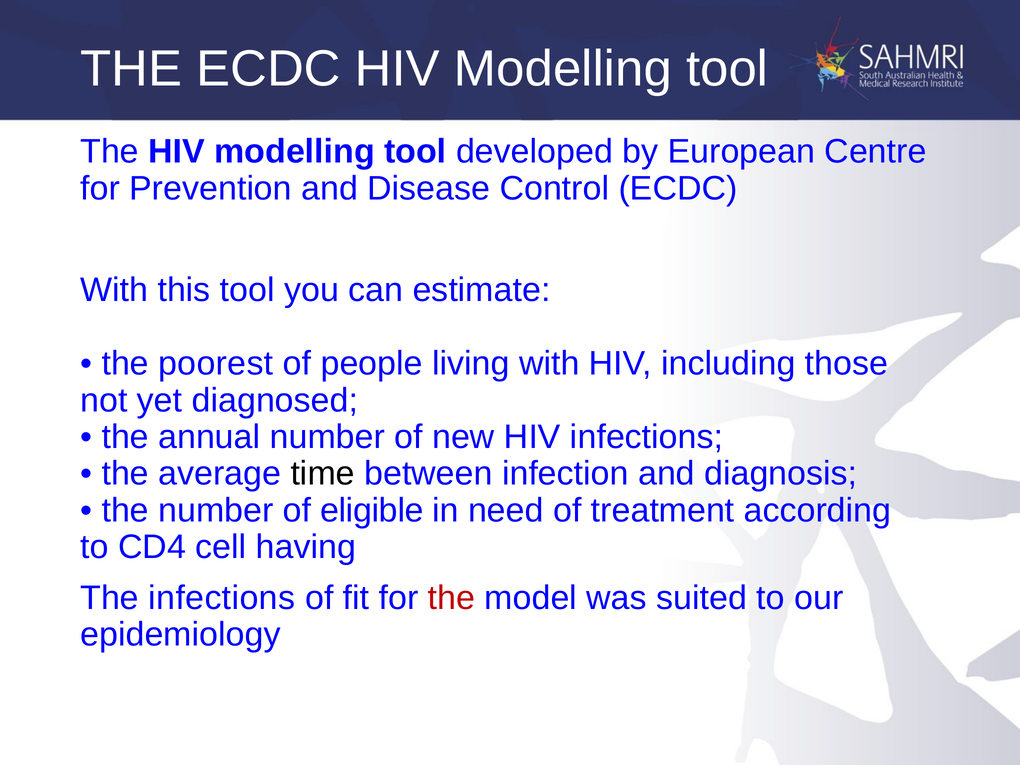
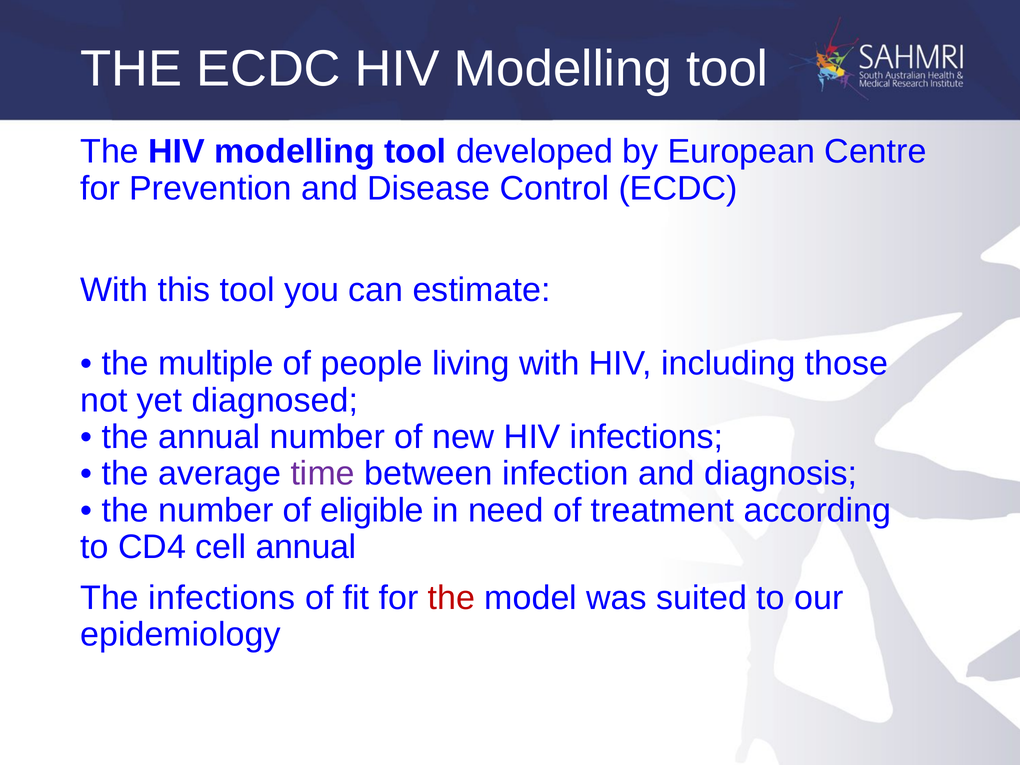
poorest: poorest -> multiple
time colour: black -> purple
cell having: having -> annual
